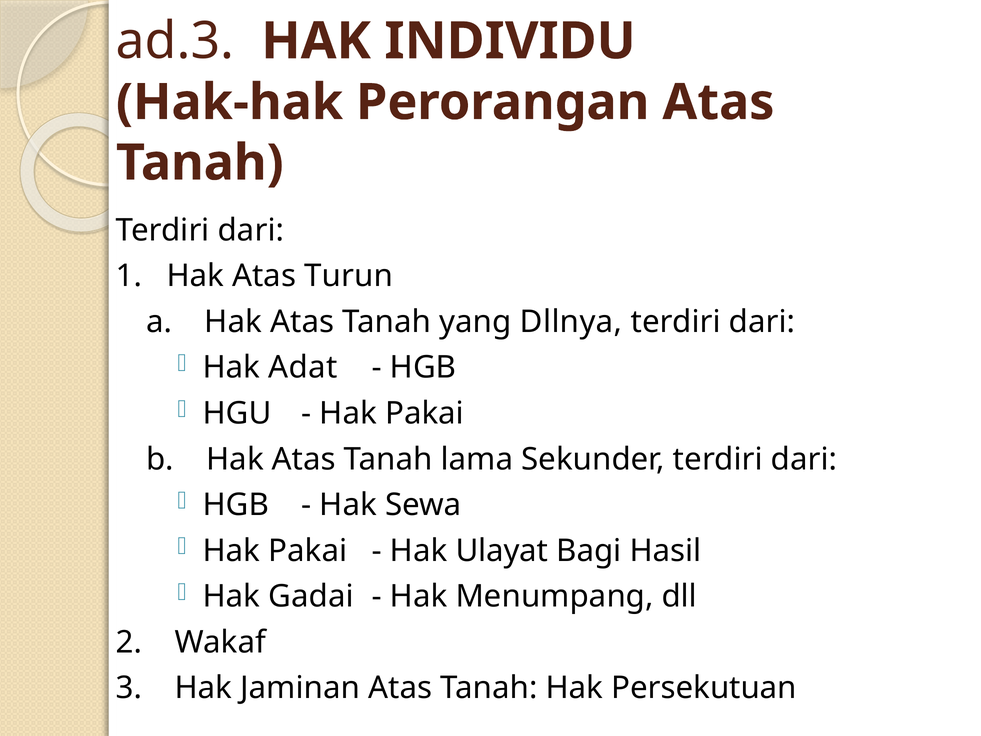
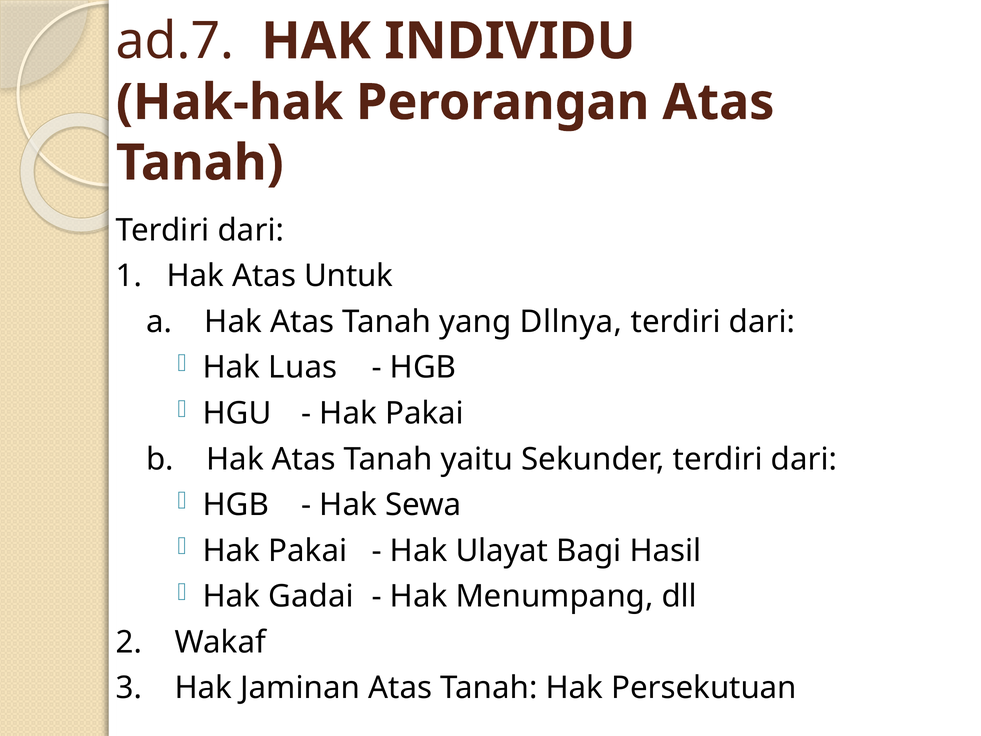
ad.3: ad.3 -> ad.7
Turun: Turun -> Untuk
Adat: Adat -> Luas
lama: lama -> yaitu
